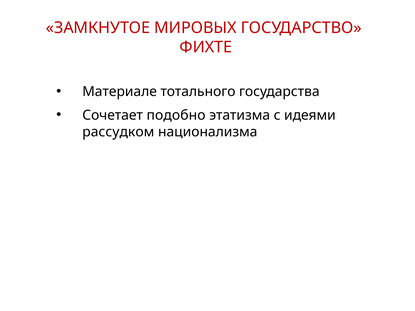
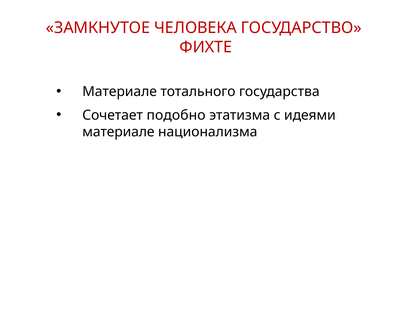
МИРОВЫХ: МИРОВЫХ -> ЧЕЛОВЕКА
рассудком at (118, 132): рассудком -> материале
